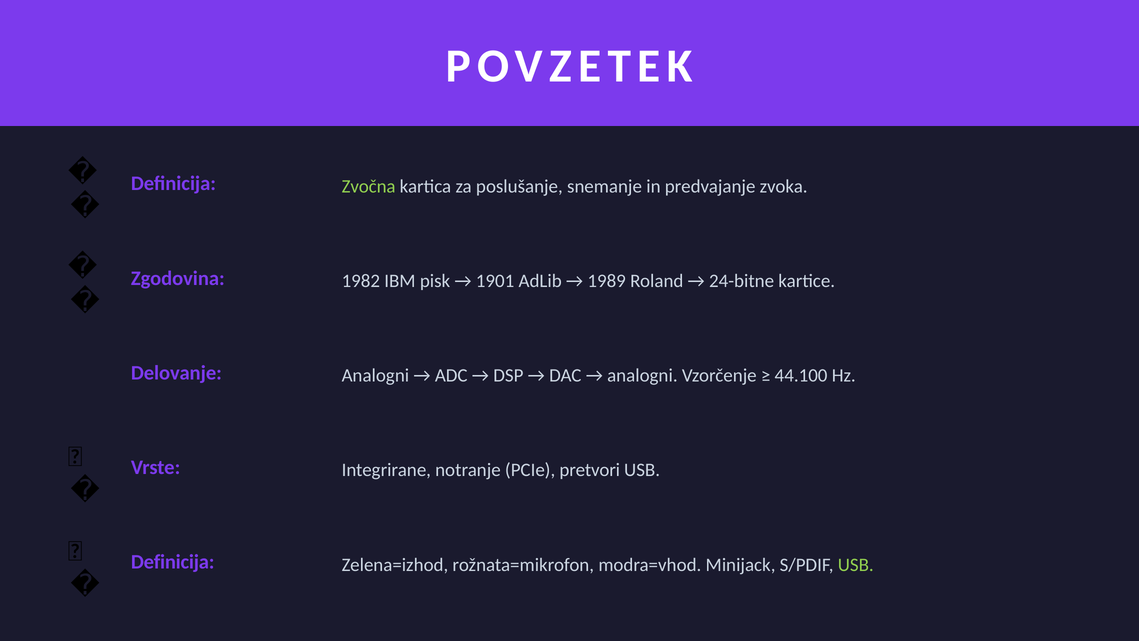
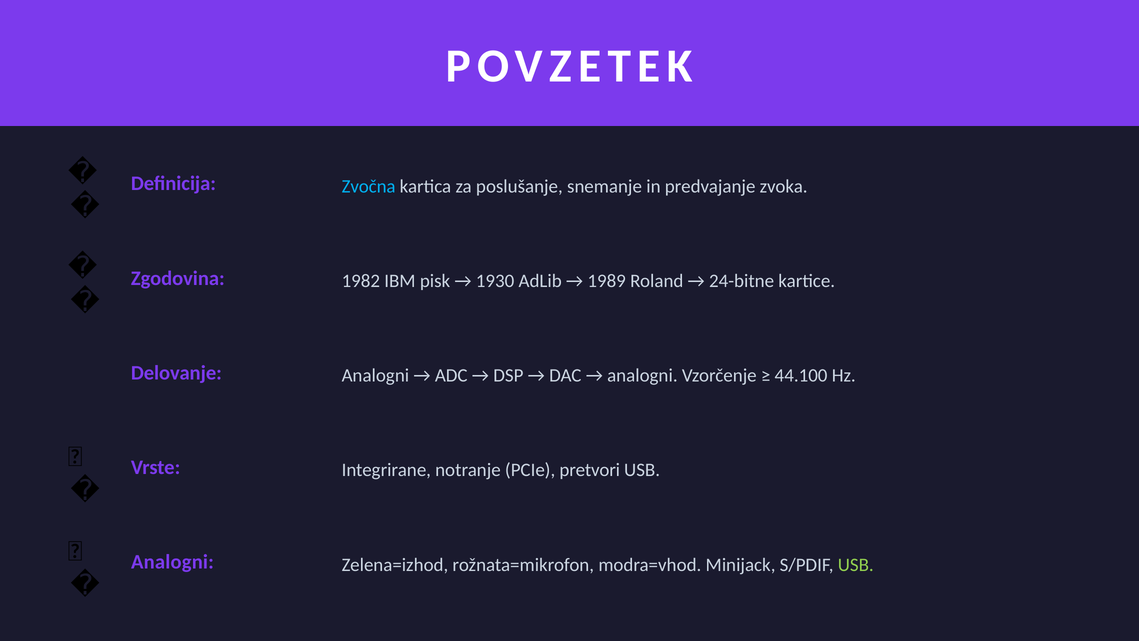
Zvočna colour: light green -> light blue
1901: 1901 -> 1930
Definicija at (173, 562): Definicija -> Analogni
